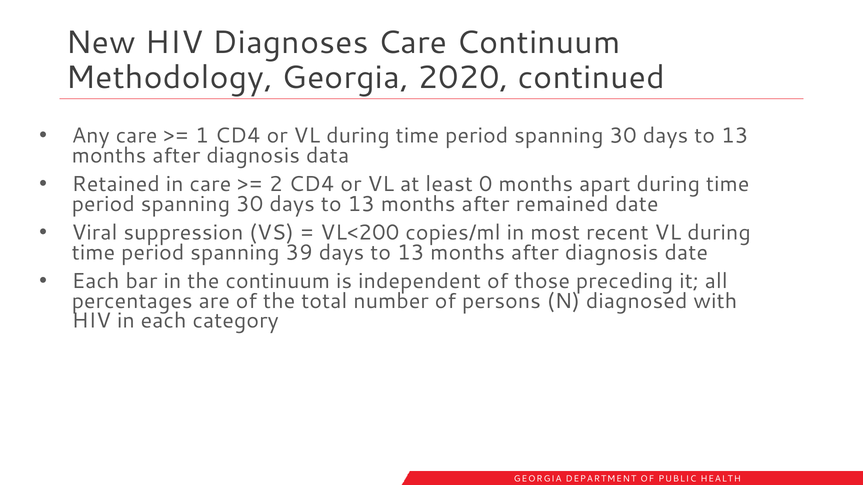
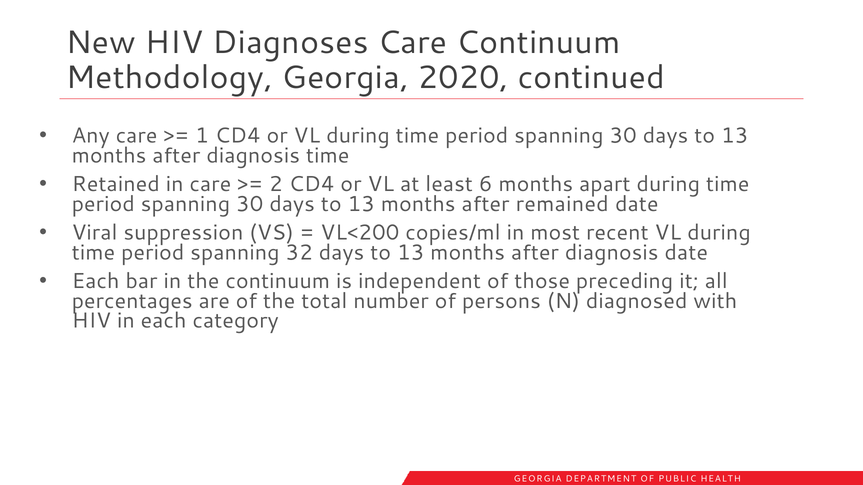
diagnosis data: data -> time
0: 0 -> 6
39: 39 -> 32
